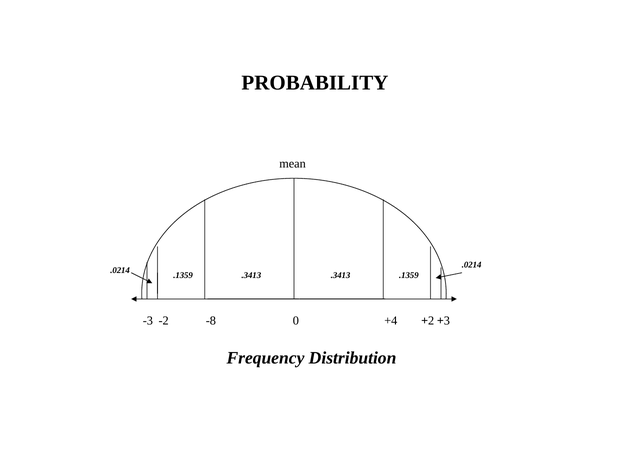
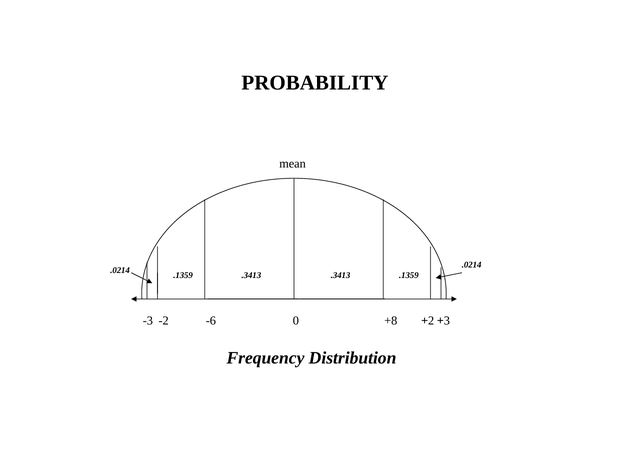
-8: -8 -> -6
+4: +4 -> +8
